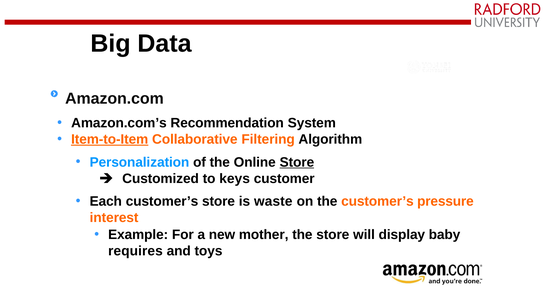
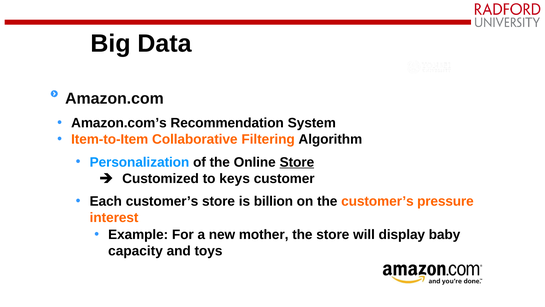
Item-to-Item underline: present -> none
waste: waste -> billion
requires: requires -> capacity
